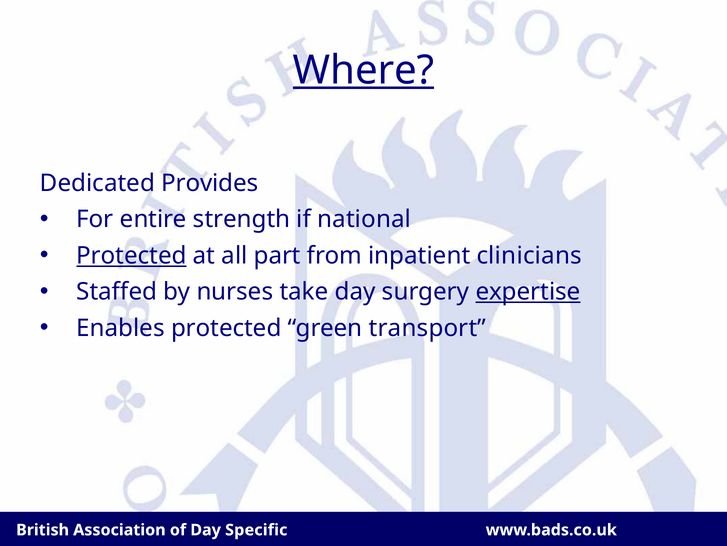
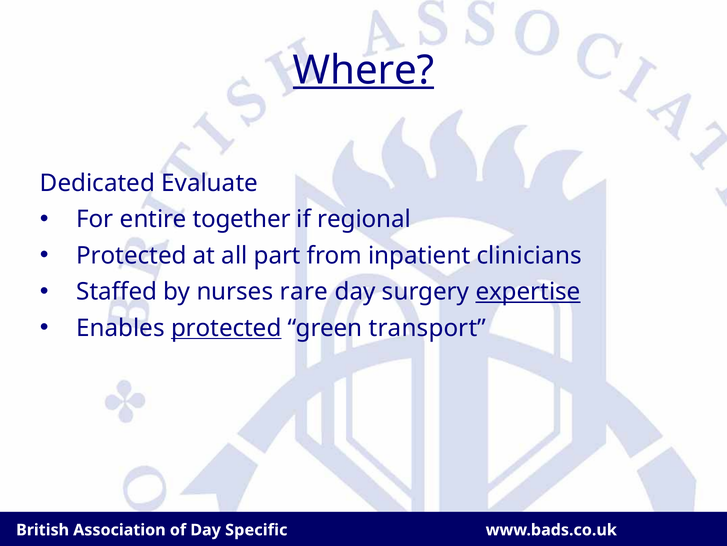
Provides: Provides -> Evaluate
strength: strength -> together
national: national -> regional
Protected at (131, 255) underline: present -> none
take: take -> rare
protected at (226, 328) underline: none -> present
